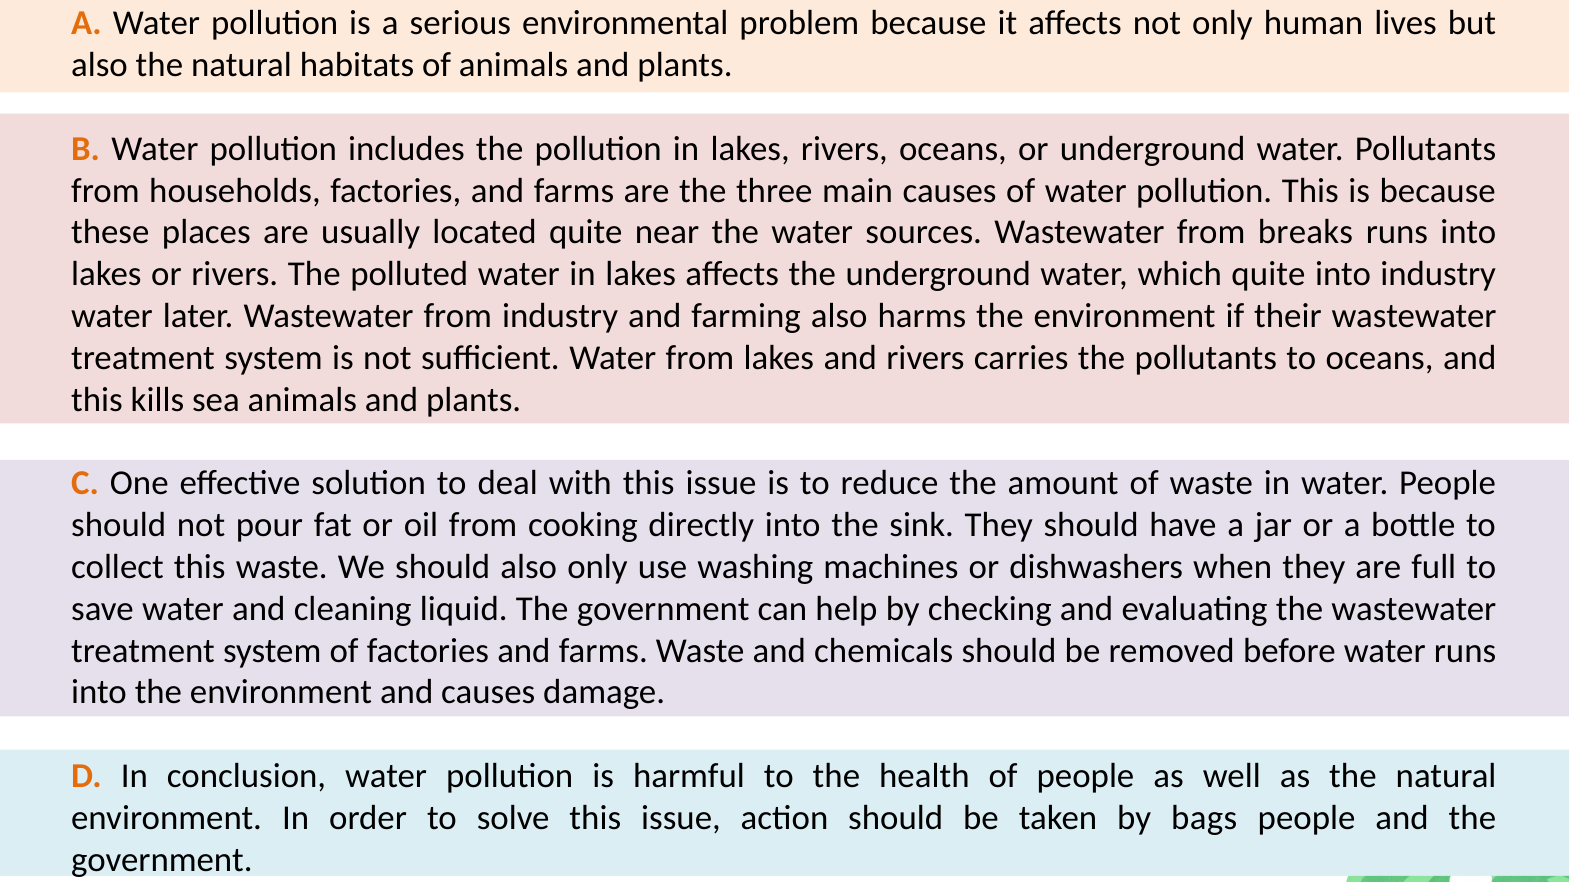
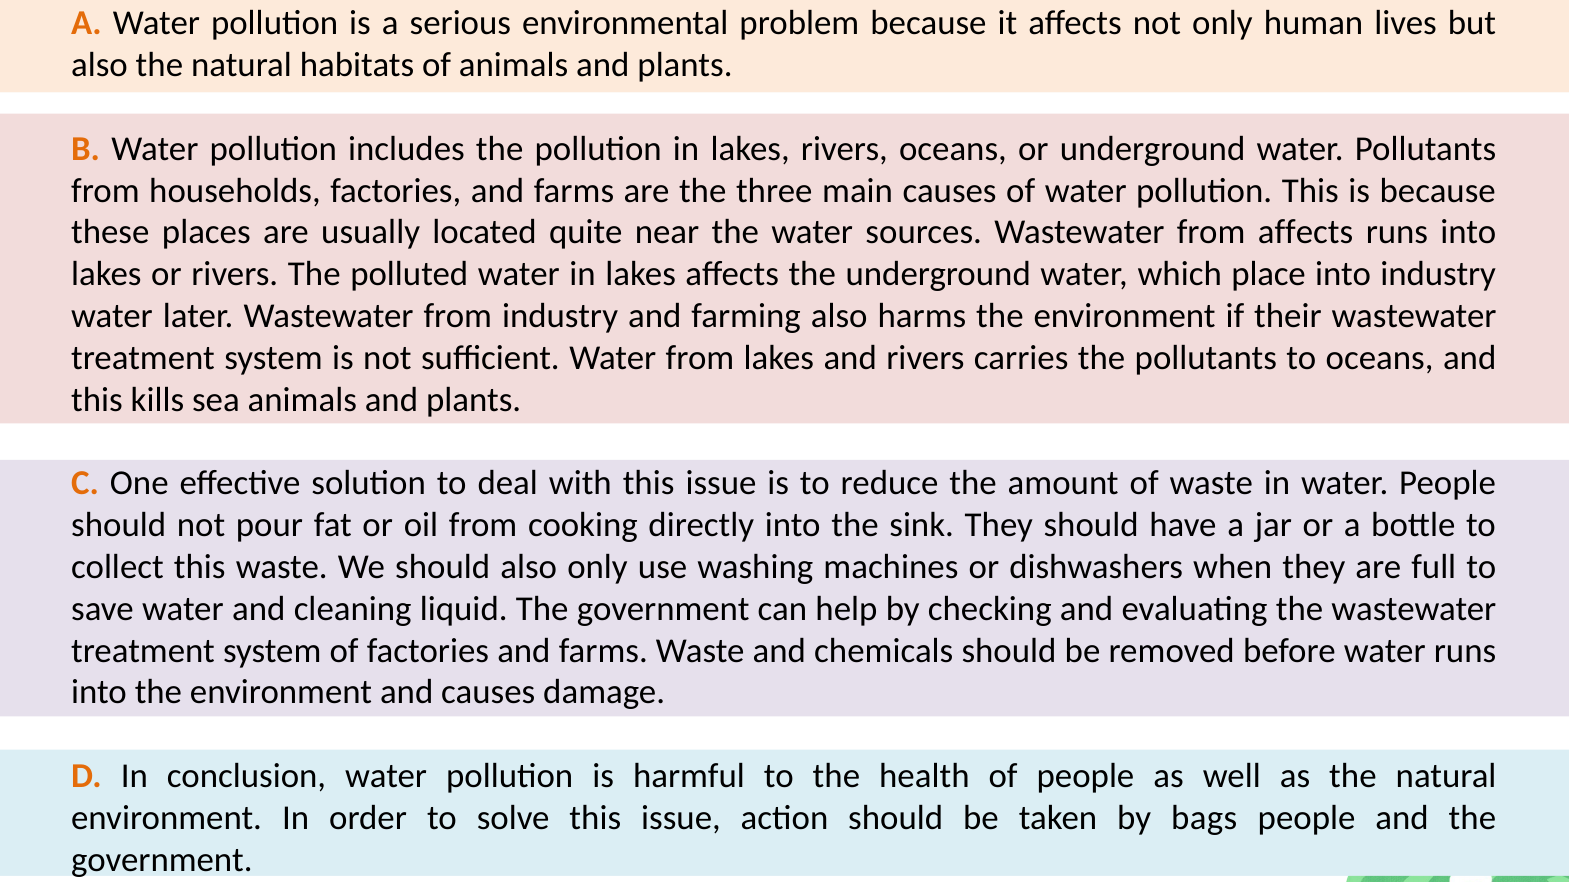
from breaks: breaks -> affects
which quite: quite -> place
